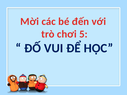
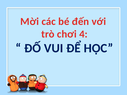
5: 5 -> 4
